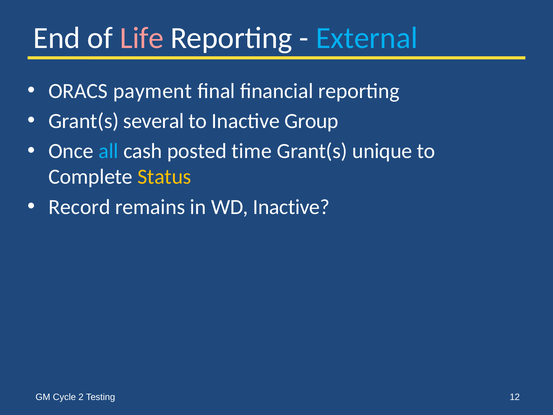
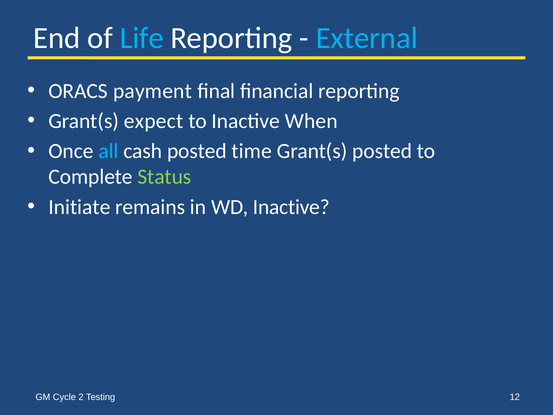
Life colour: pink -> light blue
several: several -> expect
Group: Group -> When
Grant(s unique: unique -> posted
Status colour: yellow -> light green
Record: Record -> Initiate
